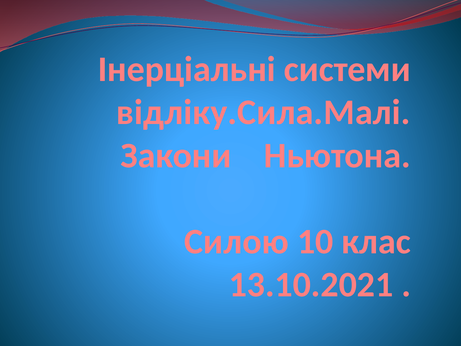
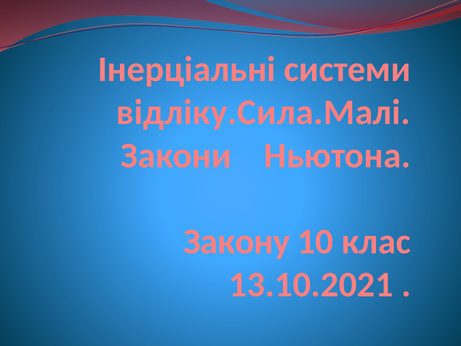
Силою: Силою -> Закону
